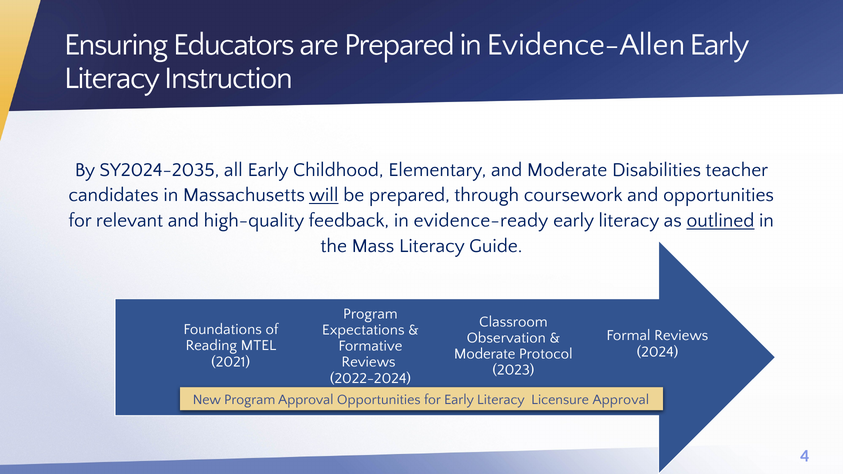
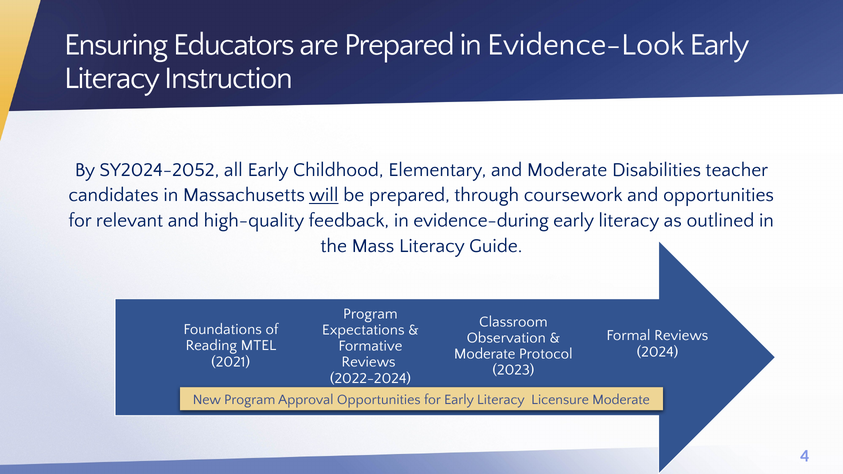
Evidence-Allen: Evidence-Allen -> Evidence-Look
SY2024-2035: SY2024-2035 -> SY2024-2052
evidence-ready: evidence-ready -> evidence-during
outlined underline: present -> none
Licensure Approval: Approval -> Moderate
